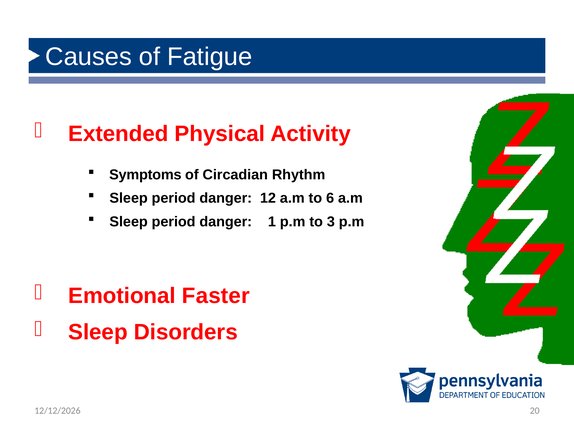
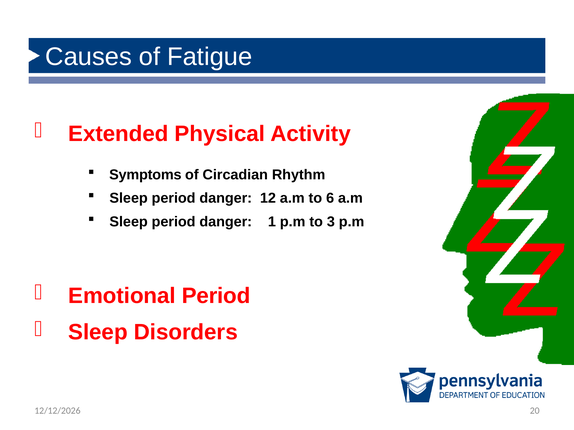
Emotional Faster: Faster -> Period
